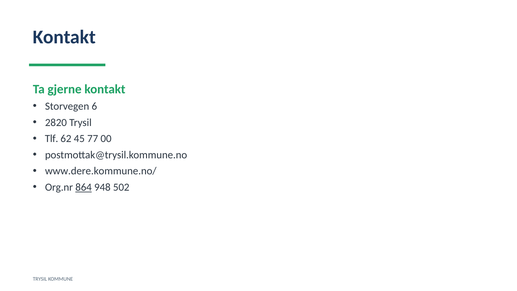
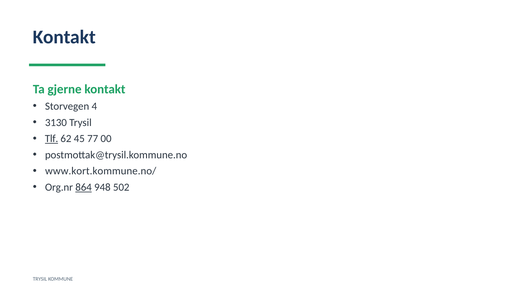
6: 6 -> 4
2820: 2820 -> 3130
Tlf underline: none -> present
www.dere.kommune.no/: www.dere.kommune.no/ -> www.kort.kommune.no/
